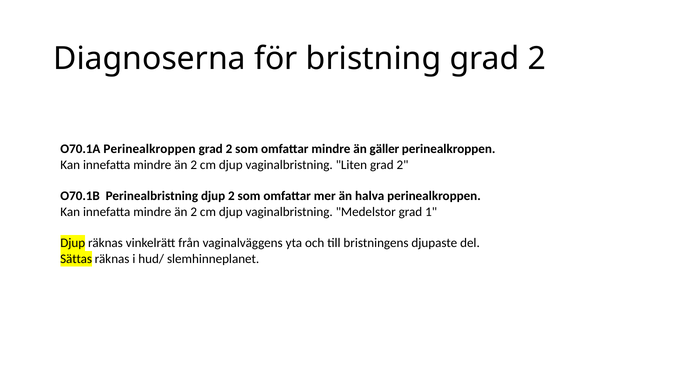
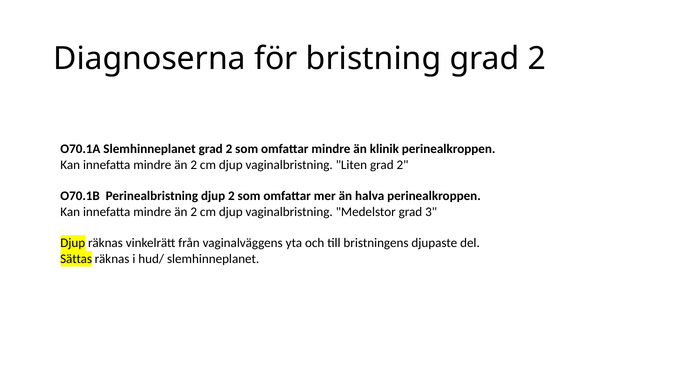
O70.1A Perinealkroppen: Perinealkroppen -> Slemhinneplanet
gäller: gäller -> klinik
1: 1 -> 3
